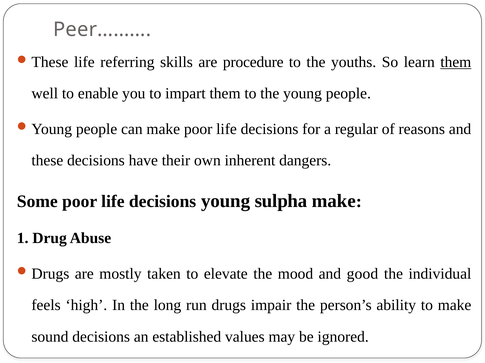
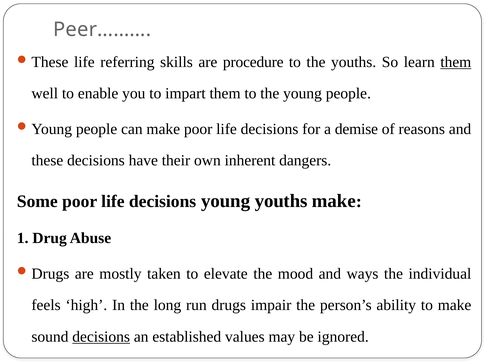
regular: regular -> demise
young sulpha: sulpha -> youths
good: good -> ways
decisions at (101, 337) underline: none -> present
